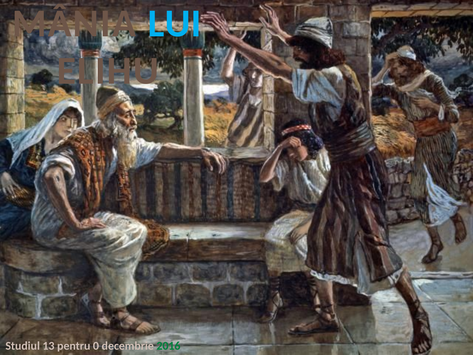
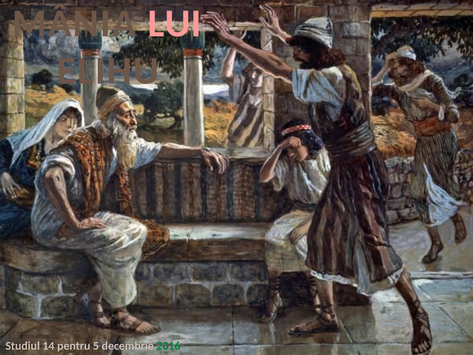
LUI colour: light blue -> pink
13: 13 -> 14
0: 0 -> 5
